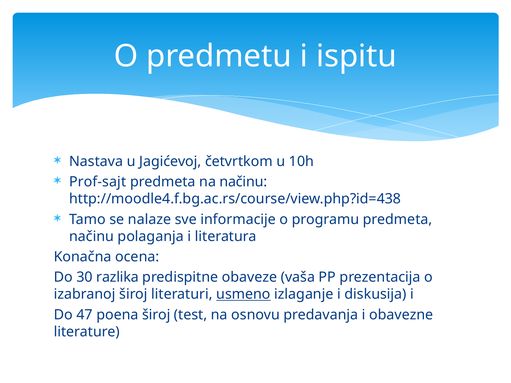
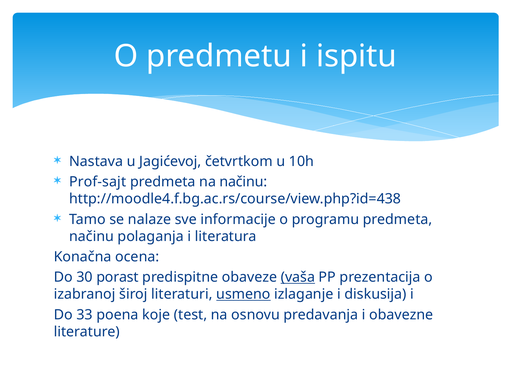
razlika: razlika -> porast
vaša underline: none -> present
47: 47 -> 33
poena široj: široj -> koje
